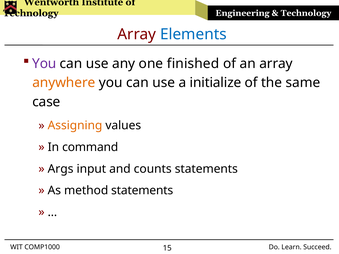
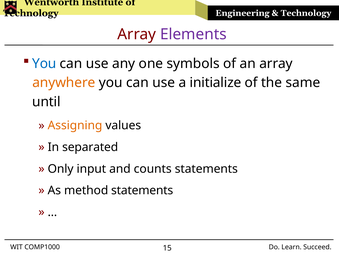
Elements colour: blue -> purple
You at (44, 64) colour: purple -> blue
finished: finished -> symbols
case: case -> until
command: command -> separated
Args: Args -> Only
